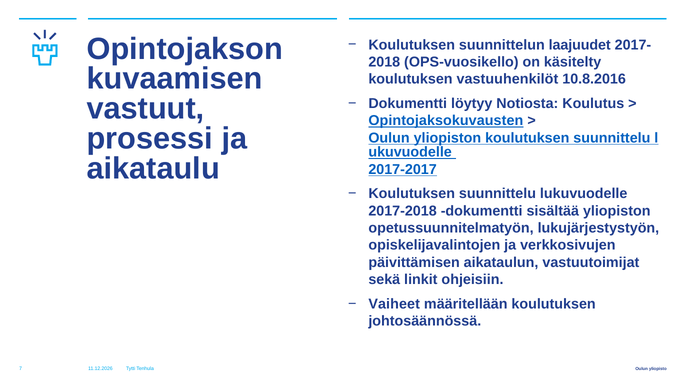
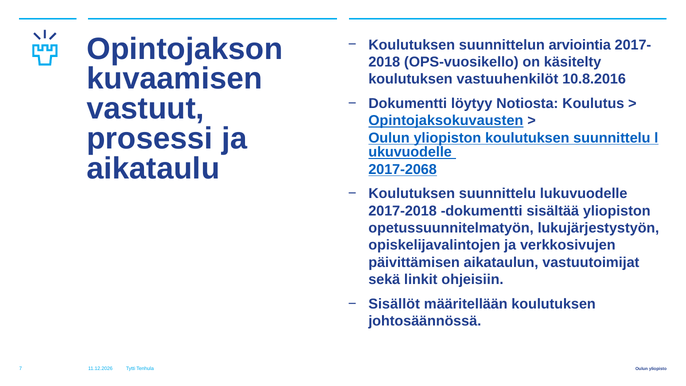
laajuudet: laajuudet -> arviointia
2017-2017: 2017-2017 -> 2017-2068
Vaiheet: Vaiheet -> Sisällöt
